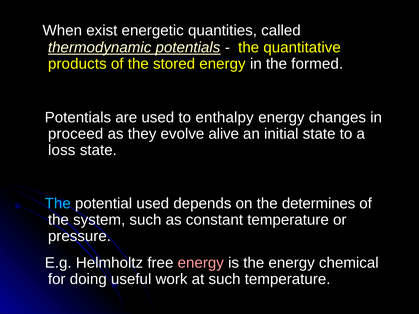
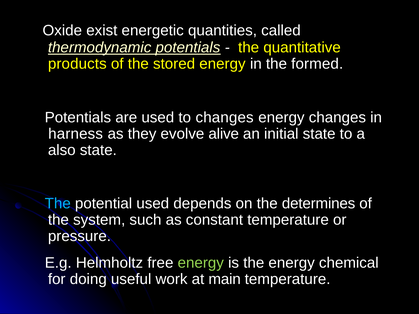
When: When -> Oxide
to enthalpy: enthalpy -> changes
proceed: proceed -> harness
loss: loss -> also
energy at (201, 263) colour: pink -> light green
at such: such -> main
